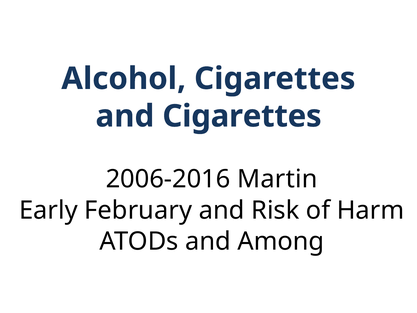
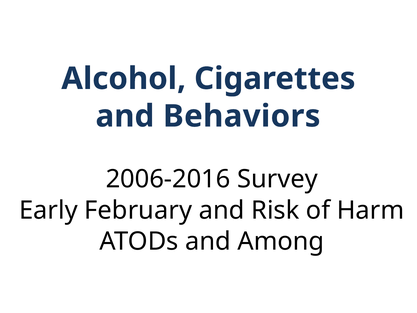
and Cigarettes: Cigarettes -> Behaviors
Martin: Martin -> Survey
